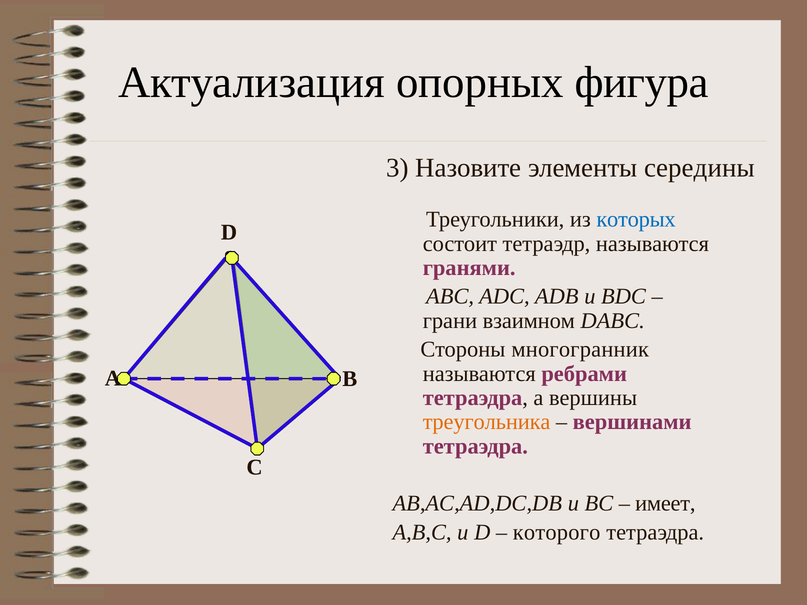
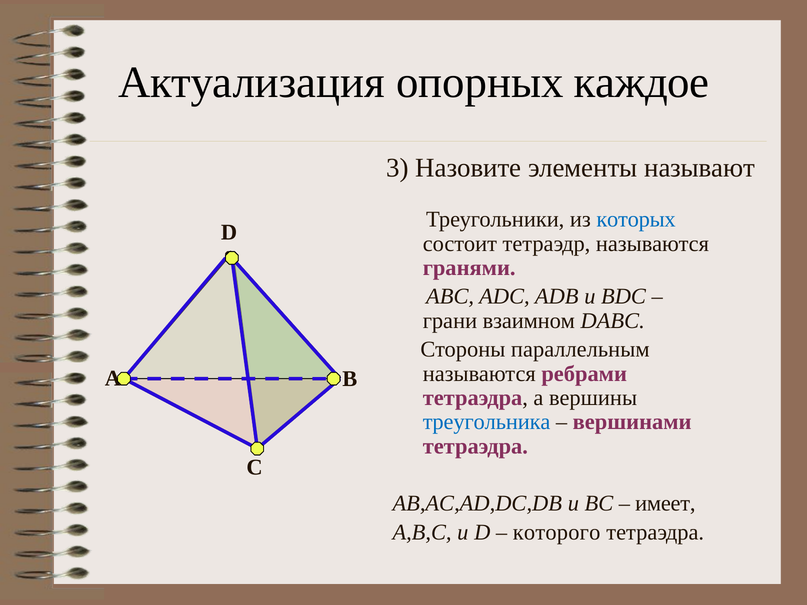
фигура: фигура -> каждое
середины: середины -> называют
многогранник: многогранник -> параллельным
треугольника colour: orange -> blue
